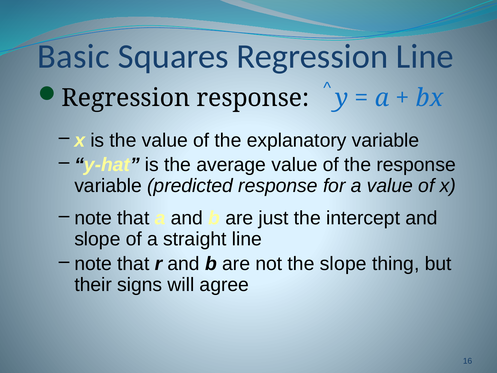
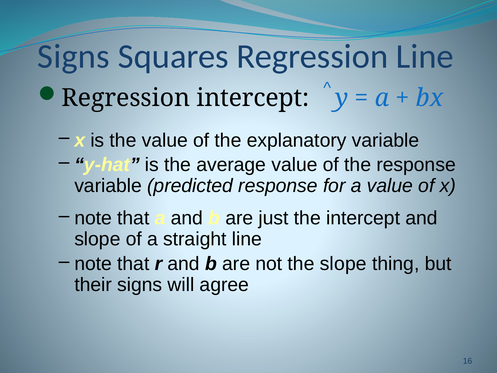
Basic at (74, 56): Basic -> Signs
Regression response: response -> intercept
